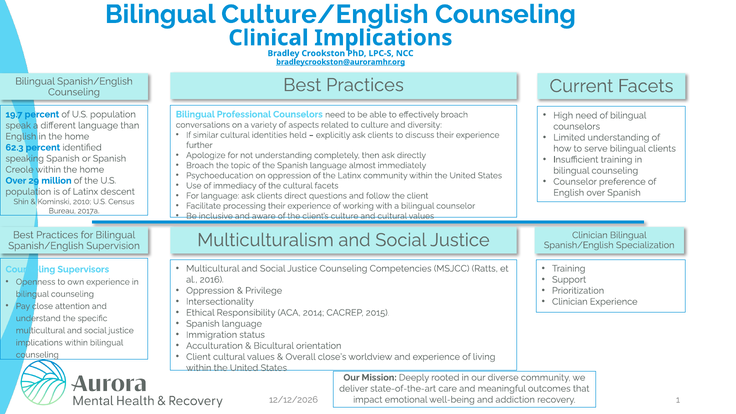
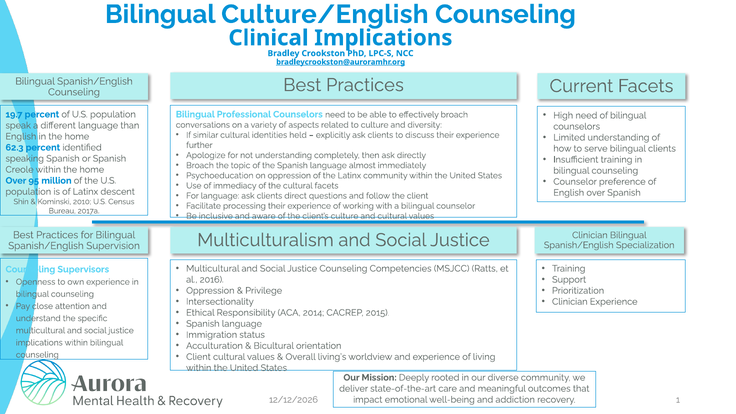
29: 29 -> 95
close’s: close’s -> living’s
